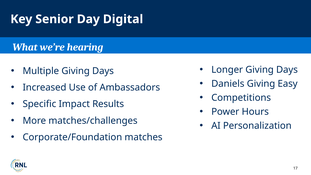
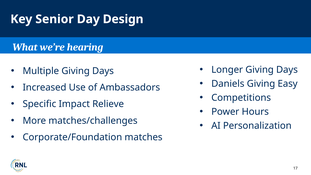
Digital: Digital -> Design
Results: Results -> Relieve
